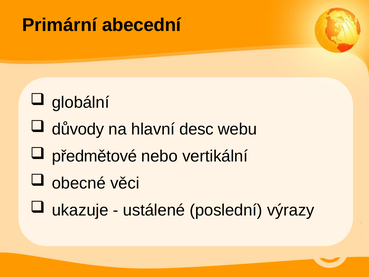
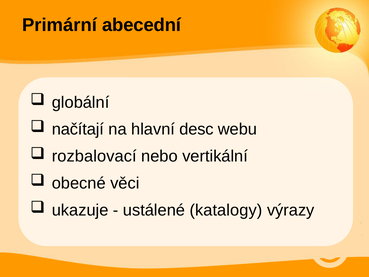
důvody: důvody -> načítají
předmětové: předmětové -> rozbalovací
poslední: poslední -> katalogy
